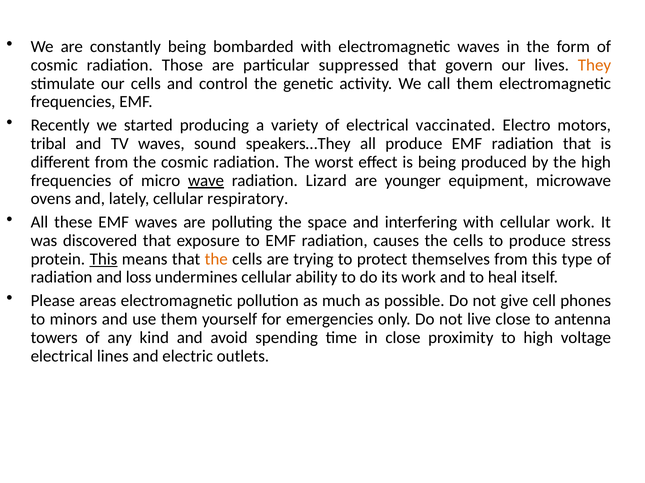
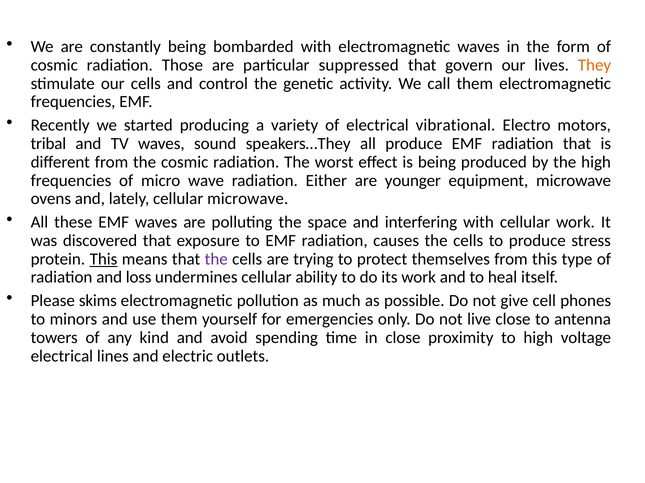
vaccinated: vaccinated -> vibrational
wave underline: present -> none
Lizard: Lizard -> Either
cellular respiratory: respiratory -> microwave
the at (216, 259) colour: orange -> purple
areas: areas -> skims
